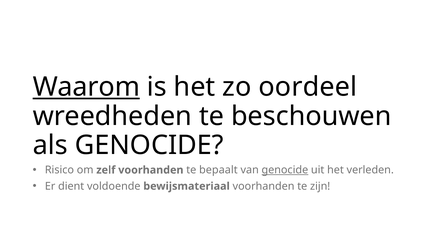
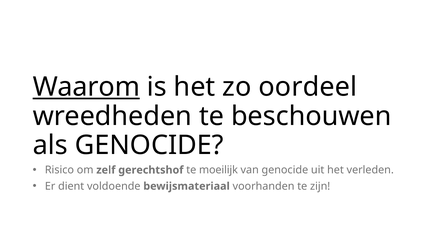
zelf voorhanden: voorhanden -> gerechtshof
bepaalt: bepaalt -> moeilijk
genocide at (285, 170) underline: present -> none
